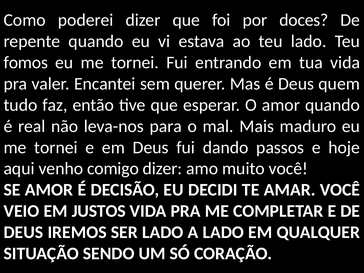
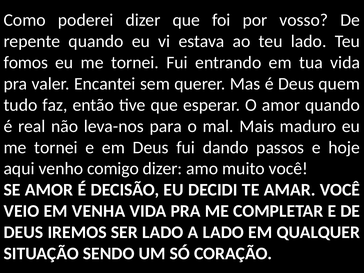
doces: doces -> vosso
JUSTOS: JUSTOS -> VENHA
